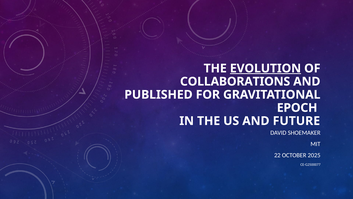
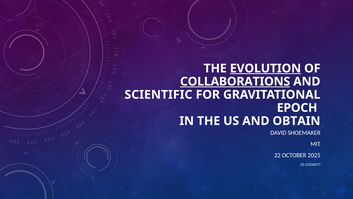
COLLABORATIONS underline: none -> present
PUBLISHED: PUBLISHED -> SCIENTIFIC
FUTURE: FUTURE -> OBTAIN
